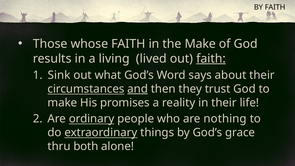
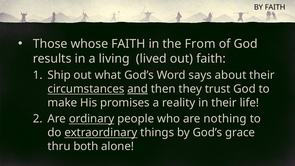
the Make: Make -> From
faith at (211, 59) underline: present -> none
Sink: Sink -> Ship
